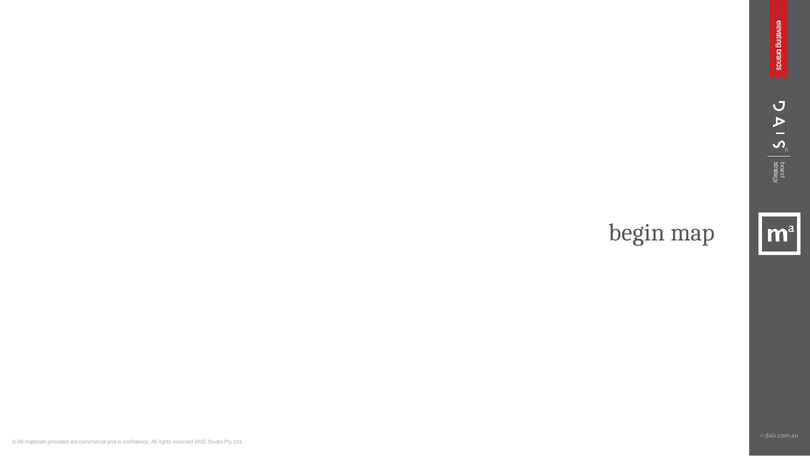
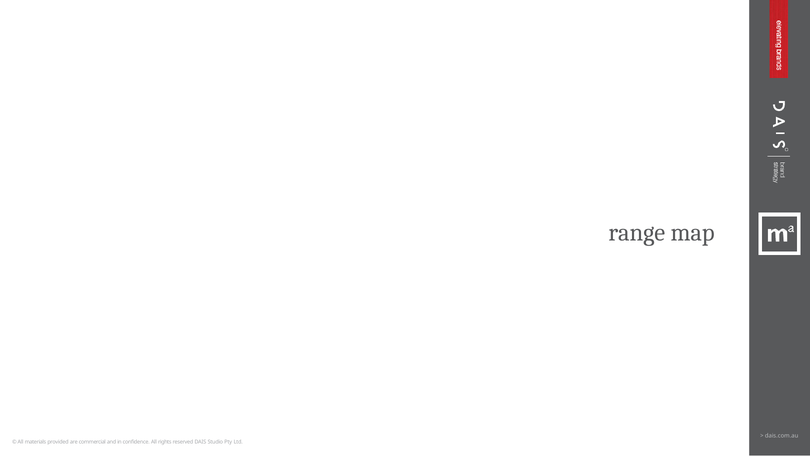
begin: begin -> range
